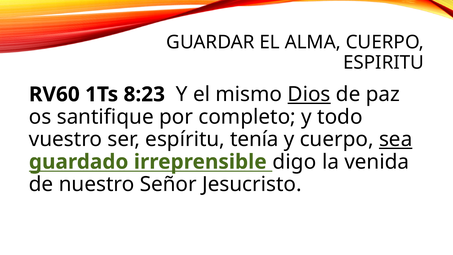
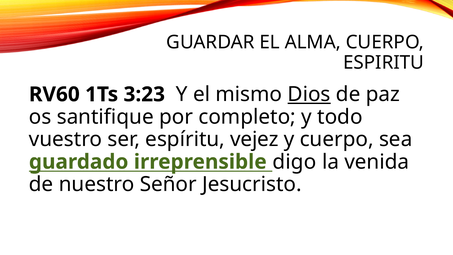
8:23: 8:23 -> 3:23
tenía: tenía -> vejez
sea underline: present -> none
